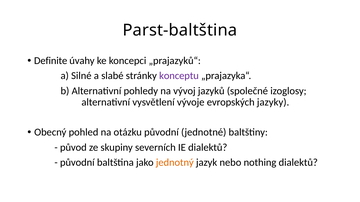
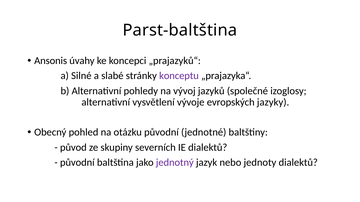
Definite: Definite -> Ansonis
jednotný colour: orange -> purple
nothing: nothing -> jednoty
